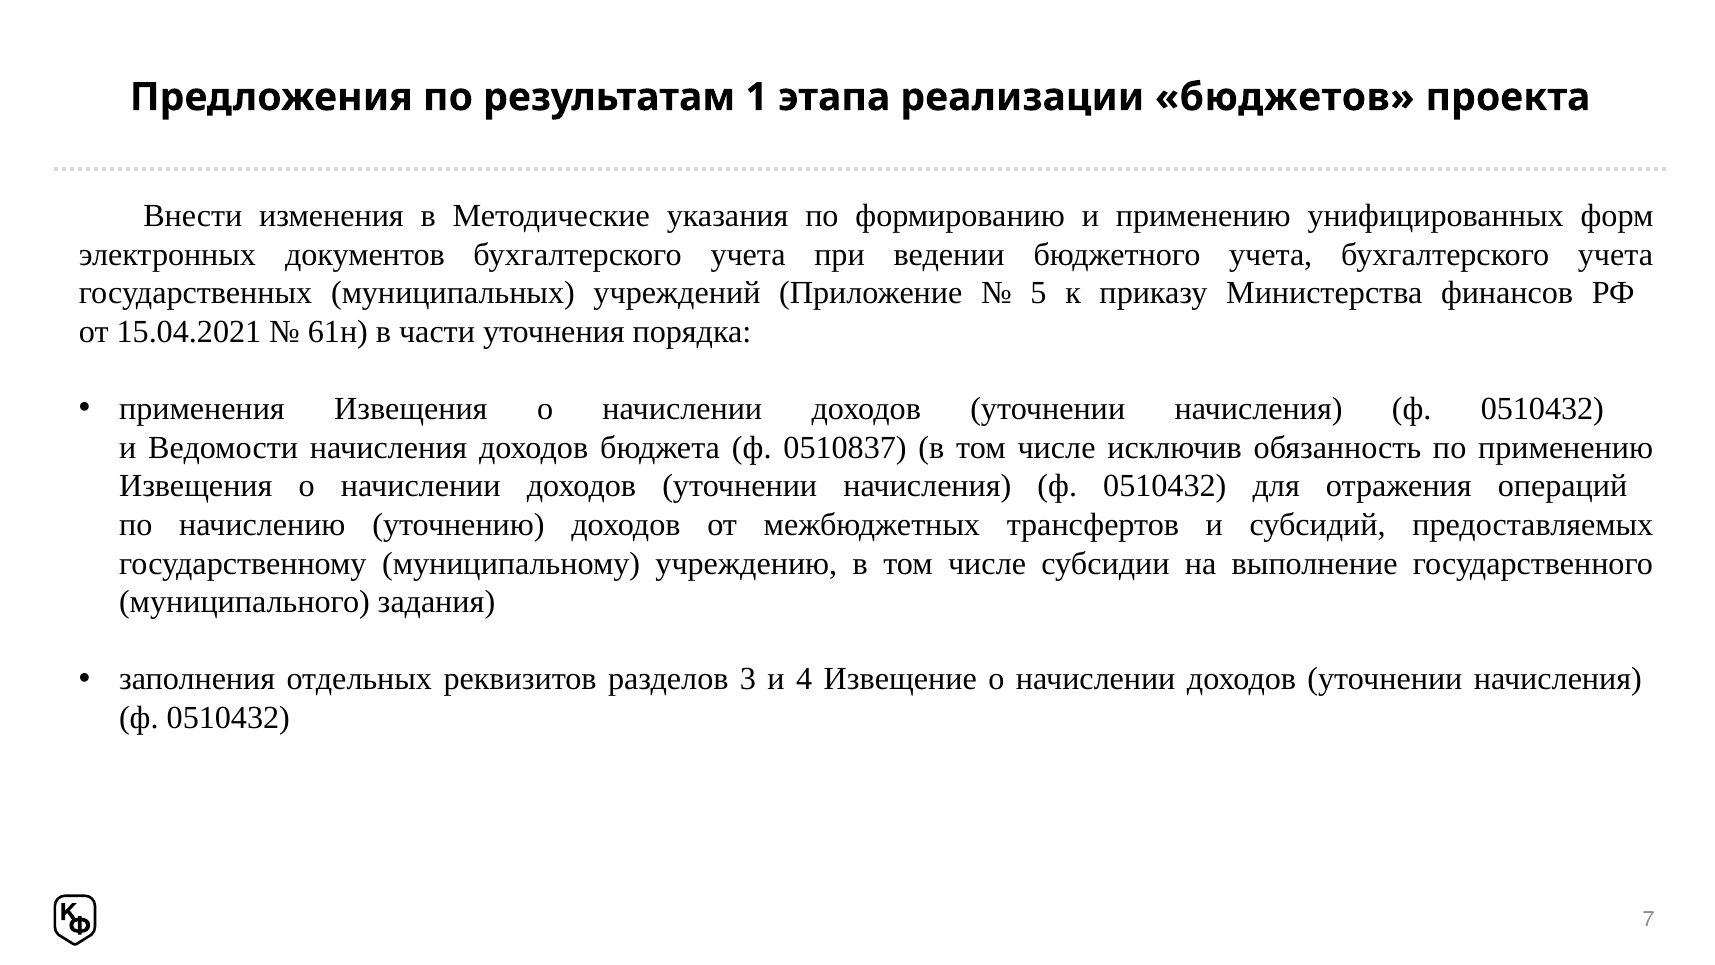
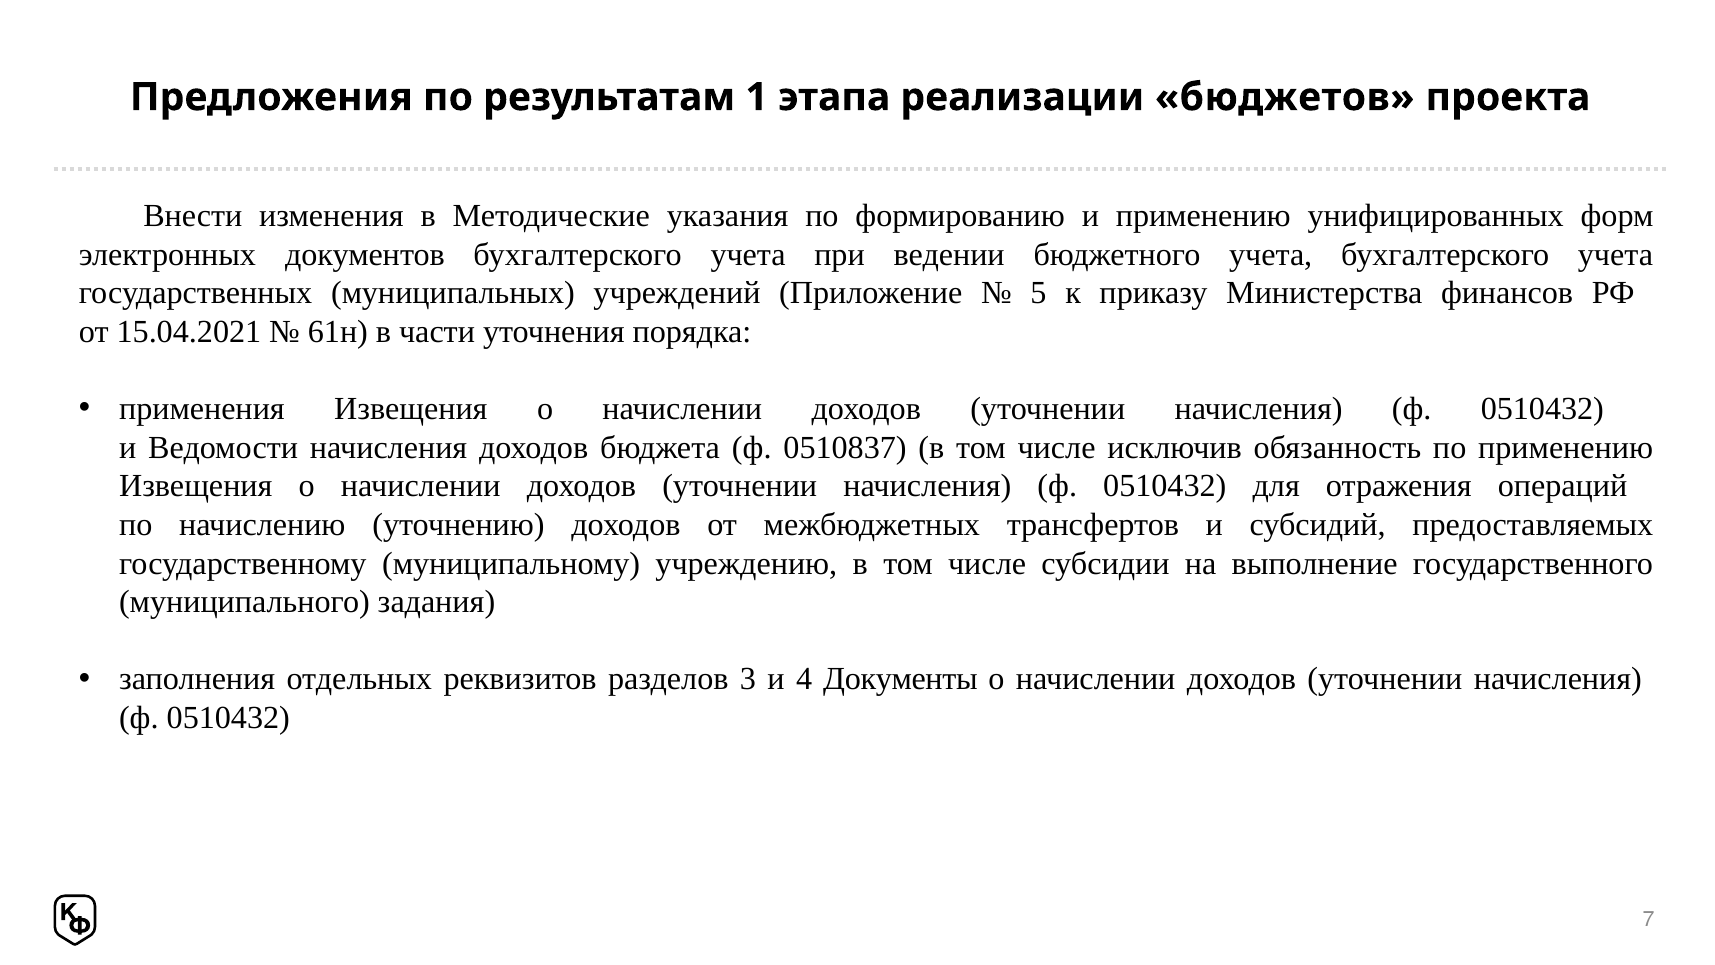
Извещение: Извещение -> Документы
